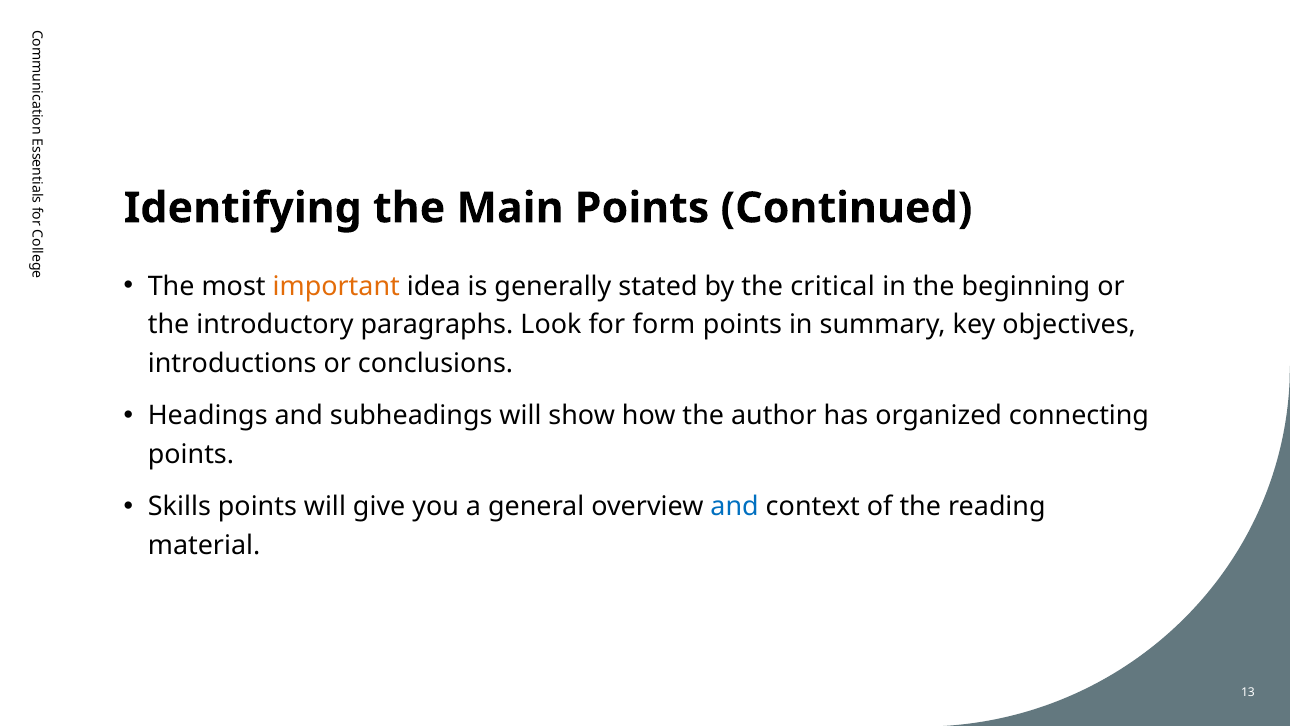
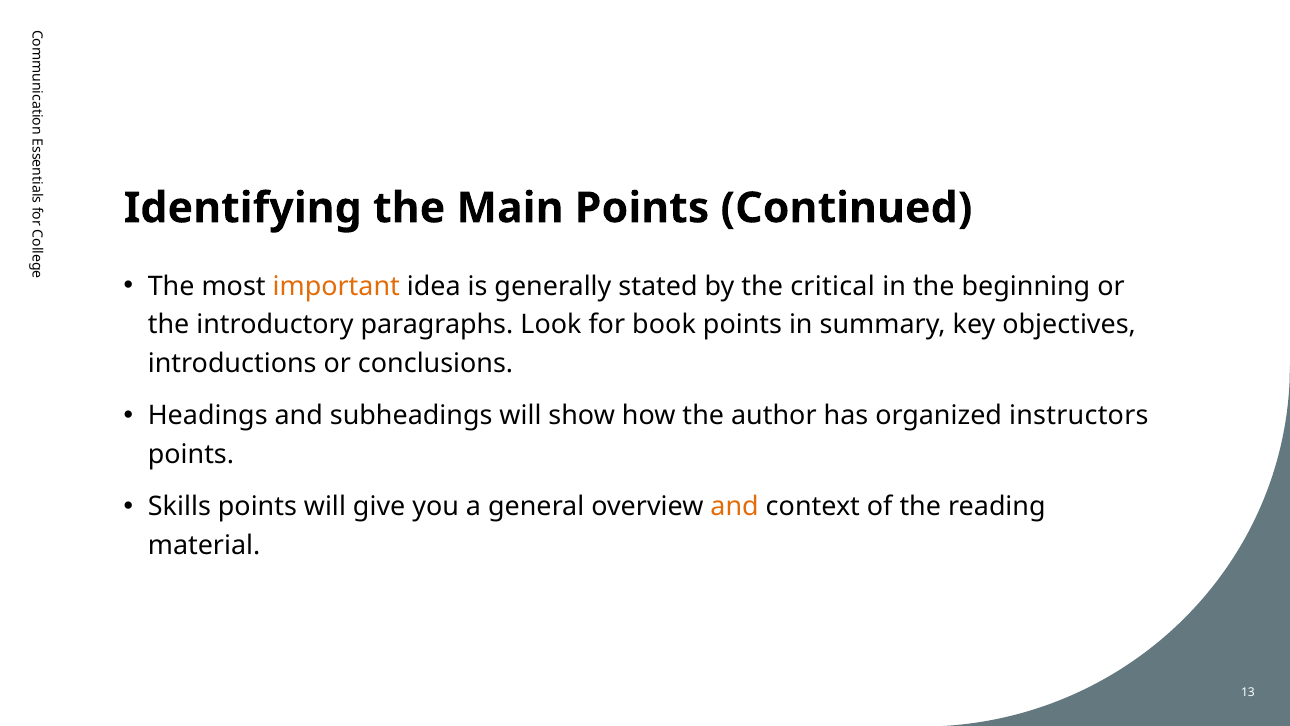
form: form -> book
connecting: connecting -> instructors
and at (735, 507) colour: blue -> orange
